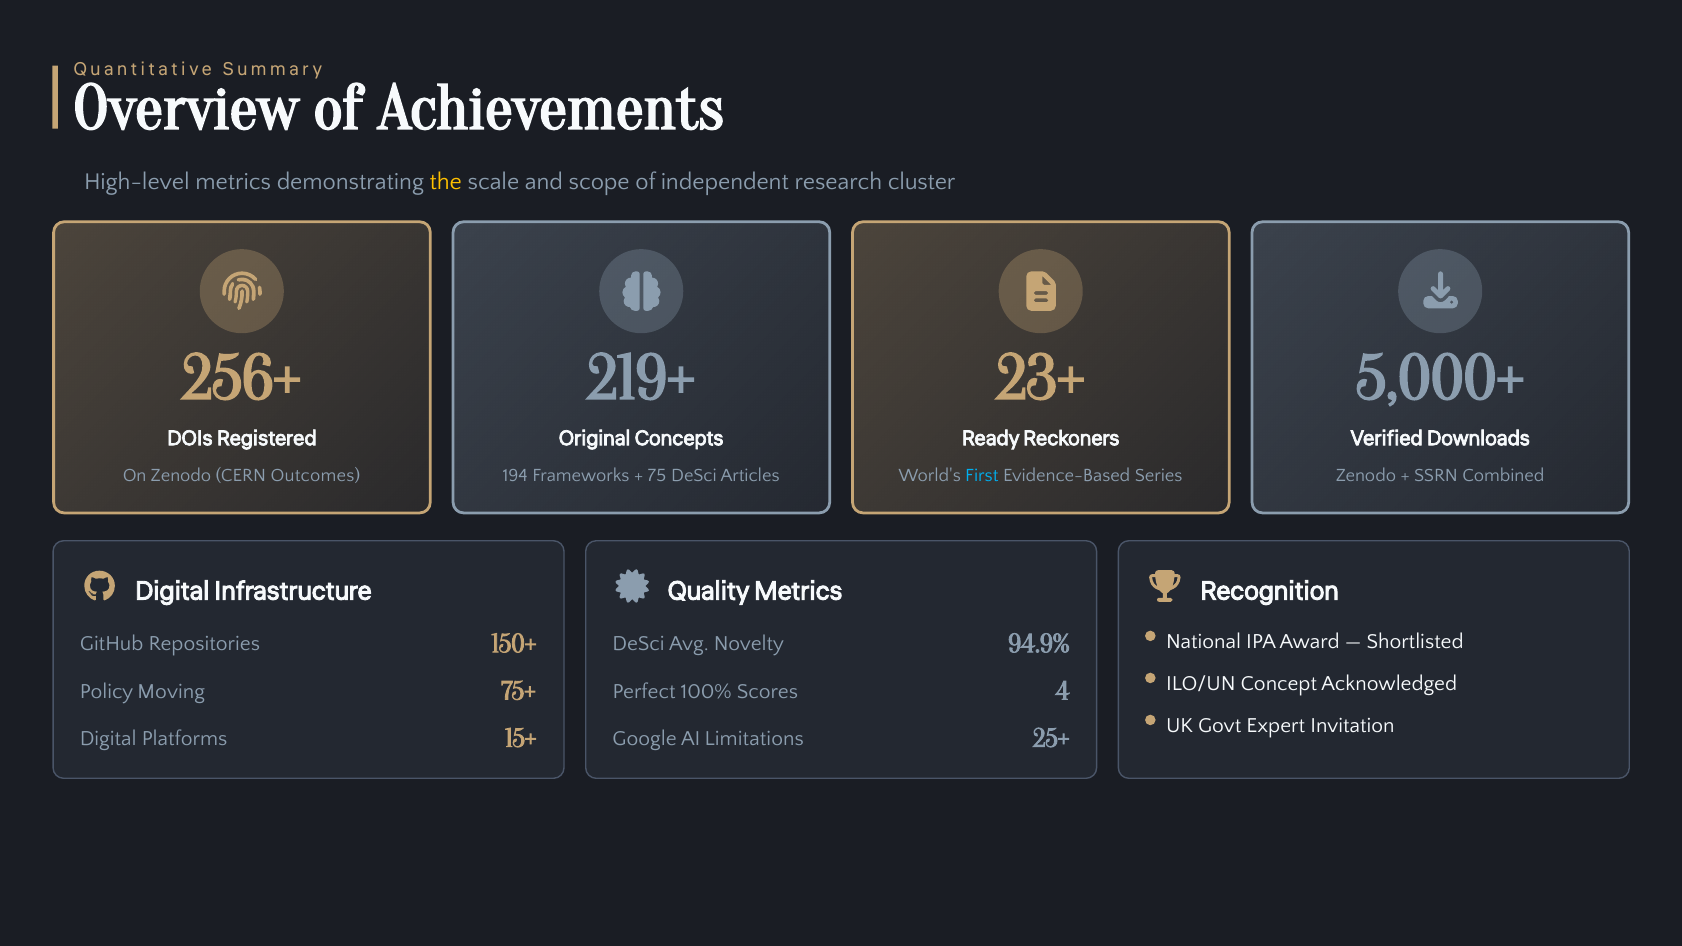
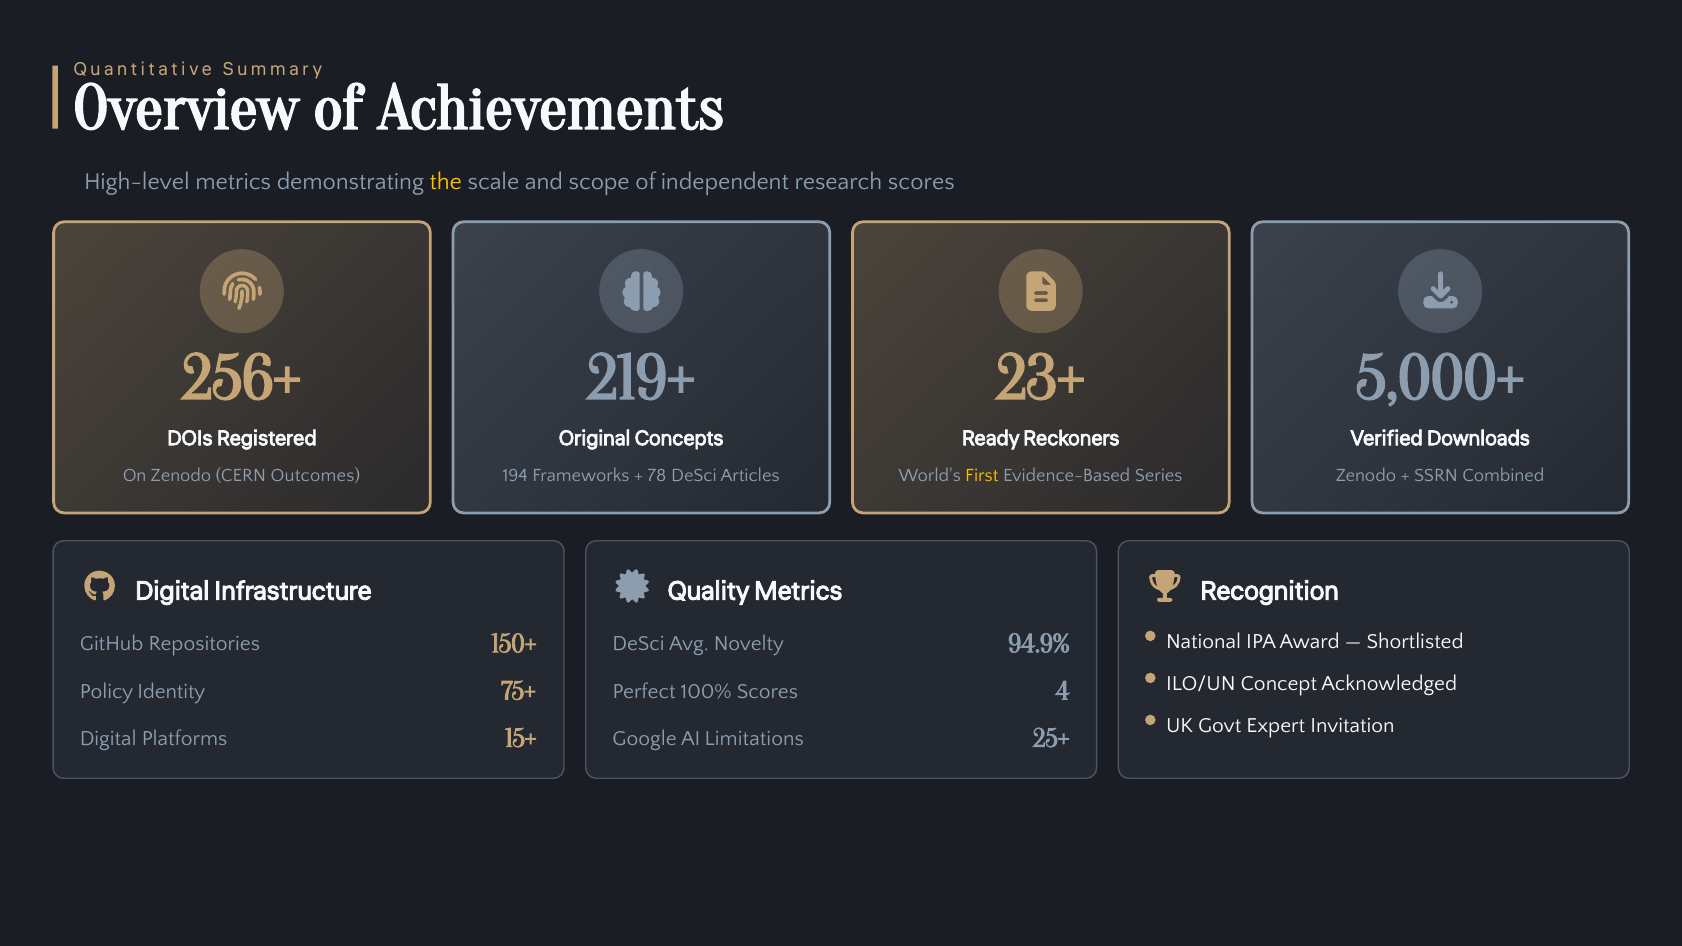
research cluster: cluster -> scores
75: 75 -> 78
First colour: light blue -> yellow
Moving: Moving -> Identity
